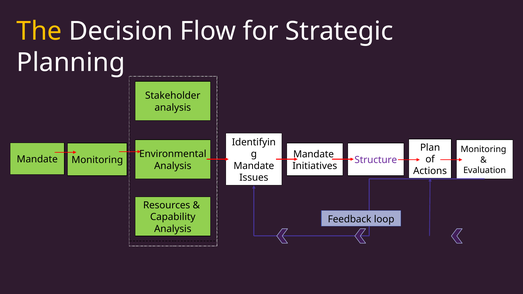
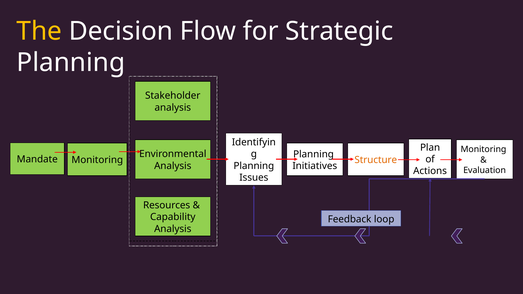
Mandate at (314, 154): Mandate -> Planning
Structure colour: purple -> orange
Mandate at (254, 166): Mandate -> Planning
